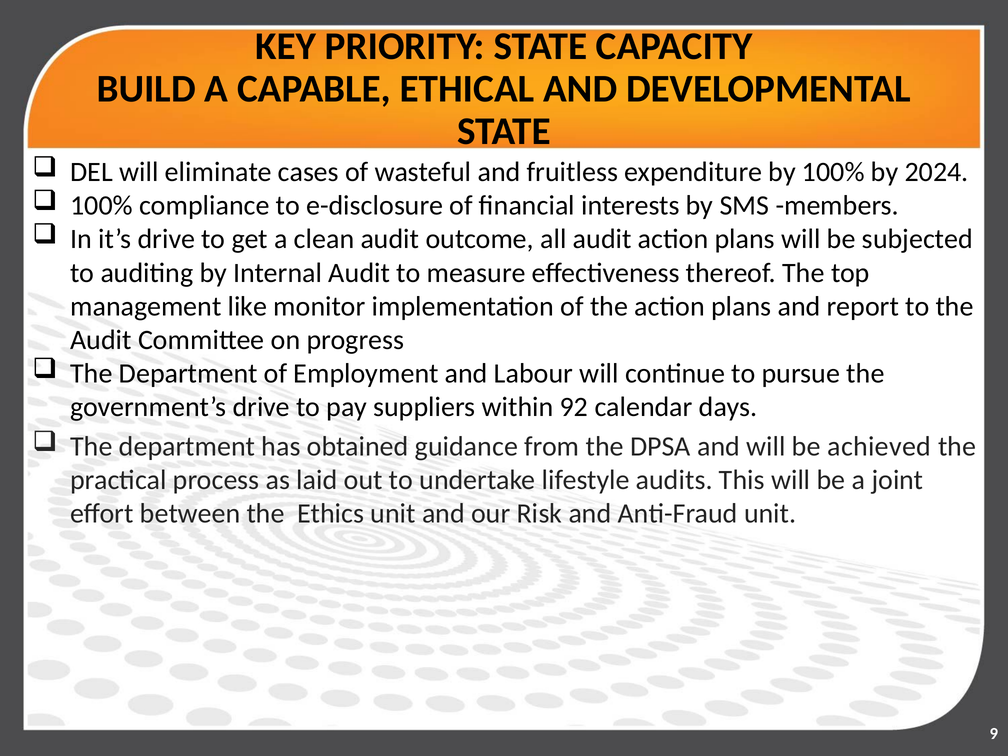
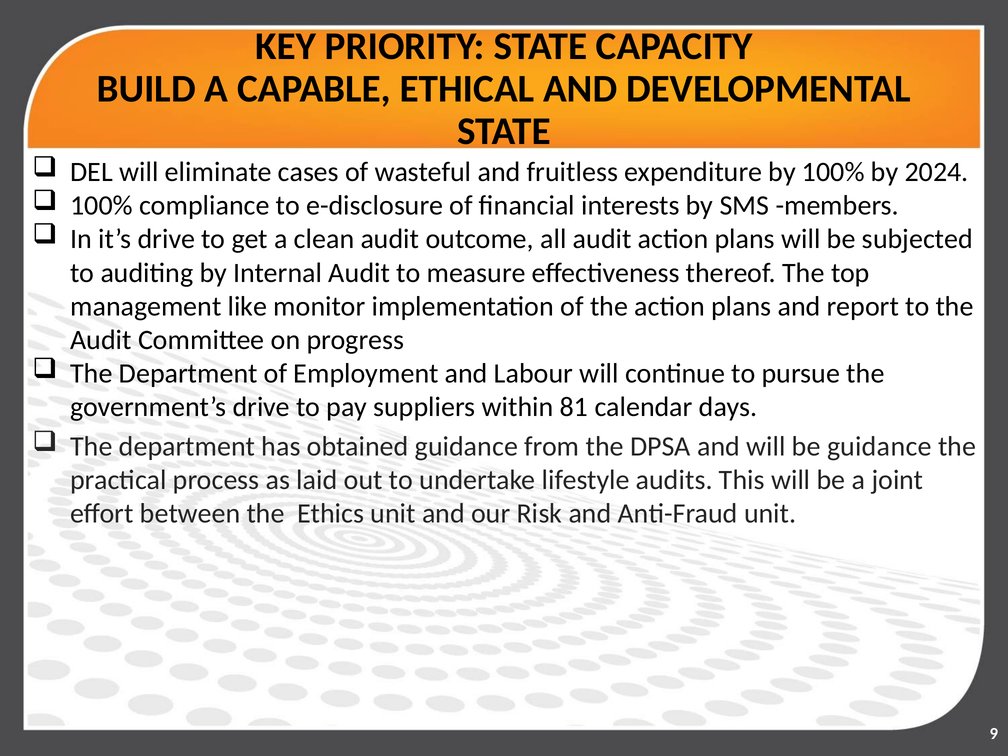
92: 92 -> 81
be achieved: achieved -> guidance
